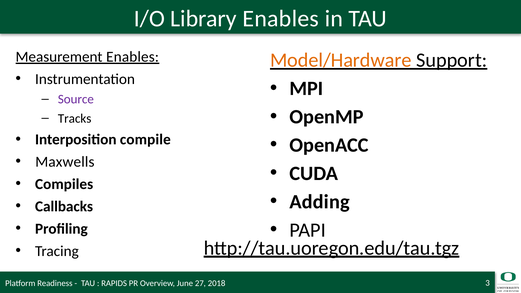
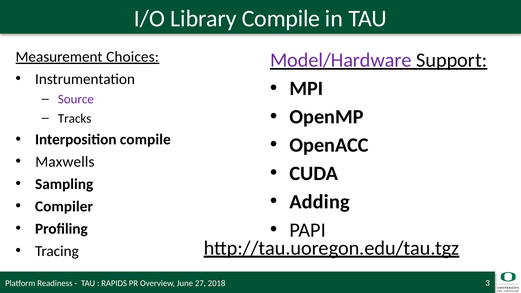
Library Enables: Enables -> Compile
Measurement Enables: Enables -> Choices
Model/Hardware colour: orange -> purple
Compiles: Compiles -> Sampling
Callbacks: Callbacks -> Compiler
